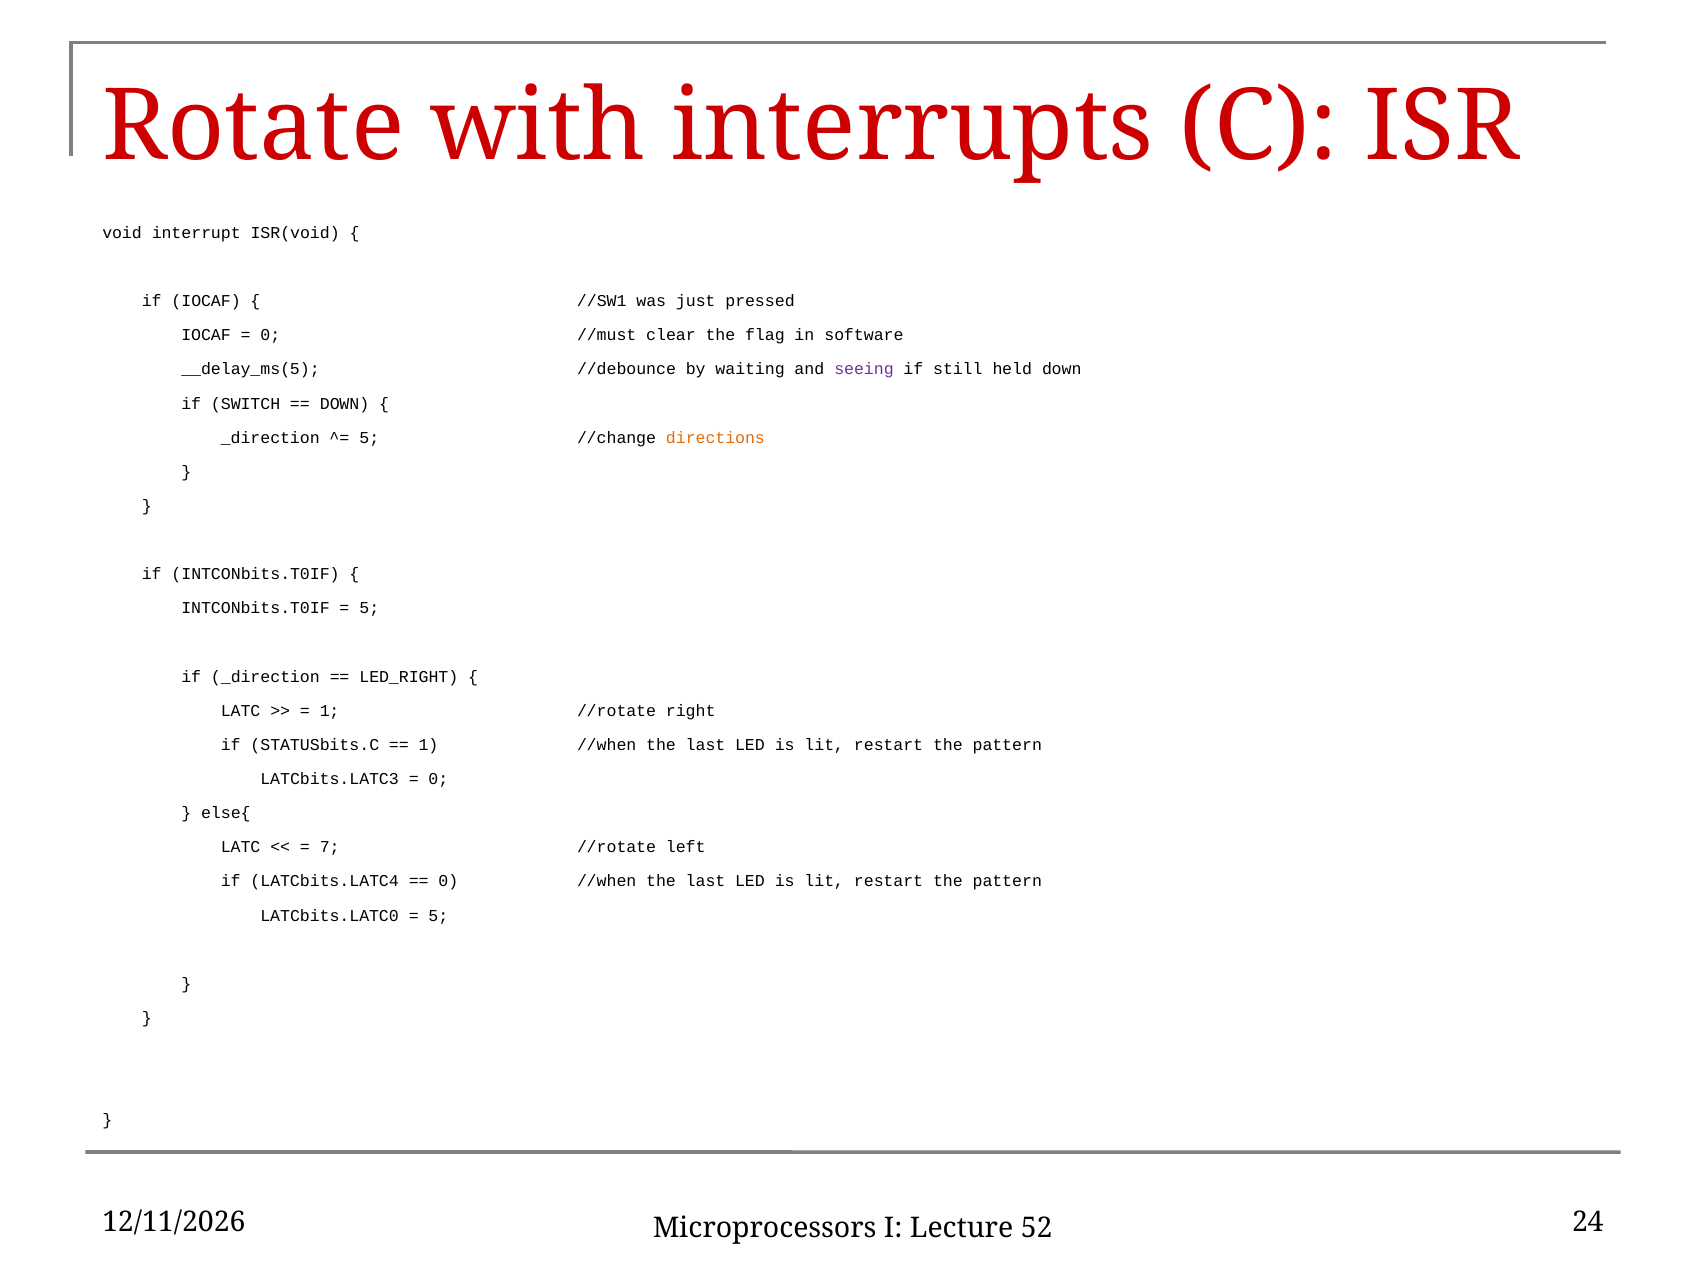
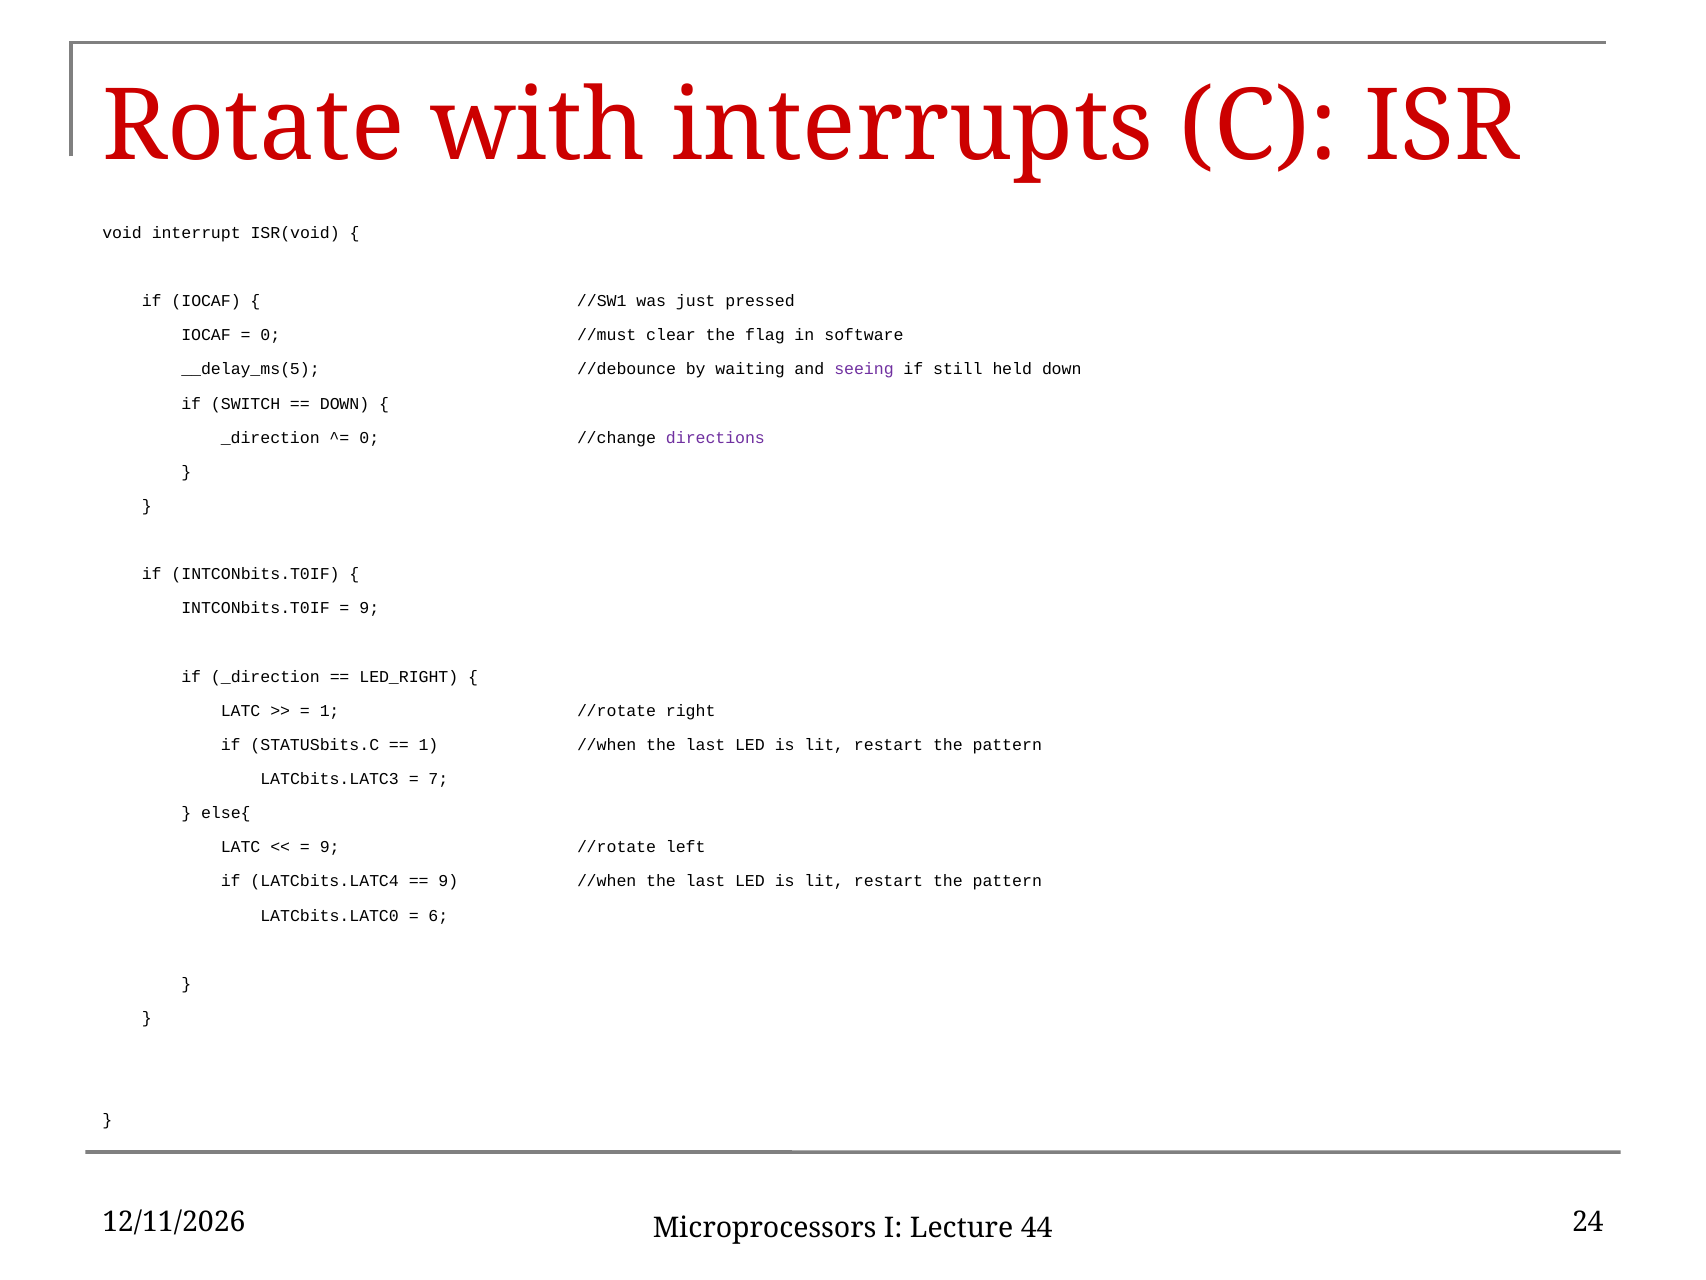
5 at (369, 438): 5 -> 0
directions colour: orange -> purple
5 at (369, 608): 5 -> 9
0 at (438, 779): 0 -> 7
7 at (330, 847): 7 -> 9
0 at (448, 881): 0 -> 9
5 at (438, 915): 5 -> 6
52: 52 -> 44
